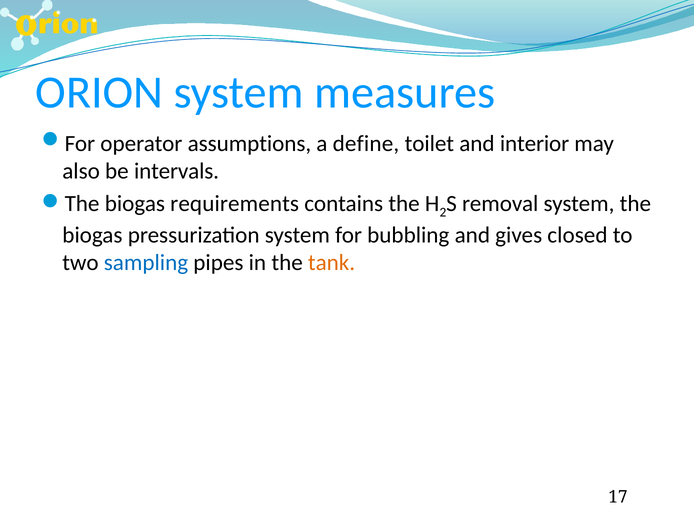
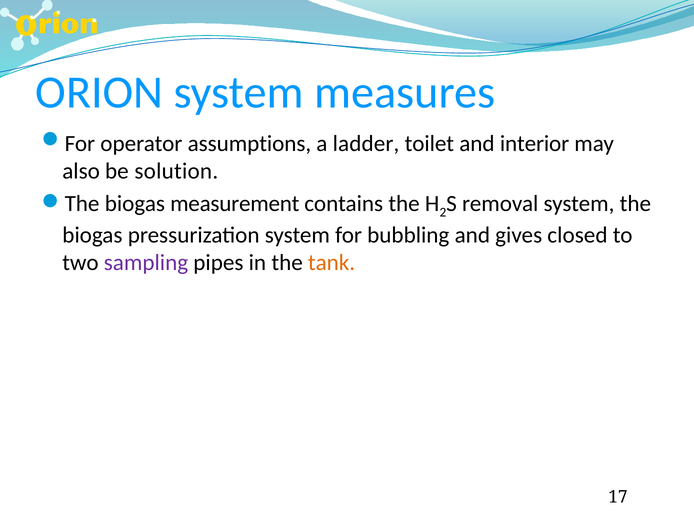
define: define -> ladder
intervals: intervals -> solution
requirements: requirements -> measurement
sampling colour: blue -> purple
